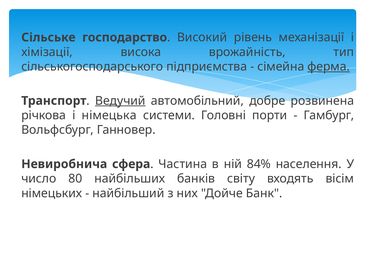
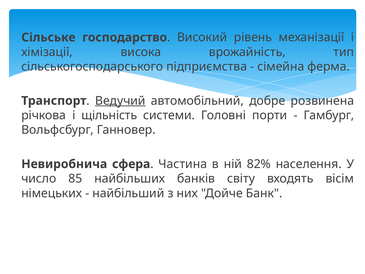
ферма underline: present -> none
німецька: німецька -> щільність
84%: 84% -> 82%
80: 80 -> 85
